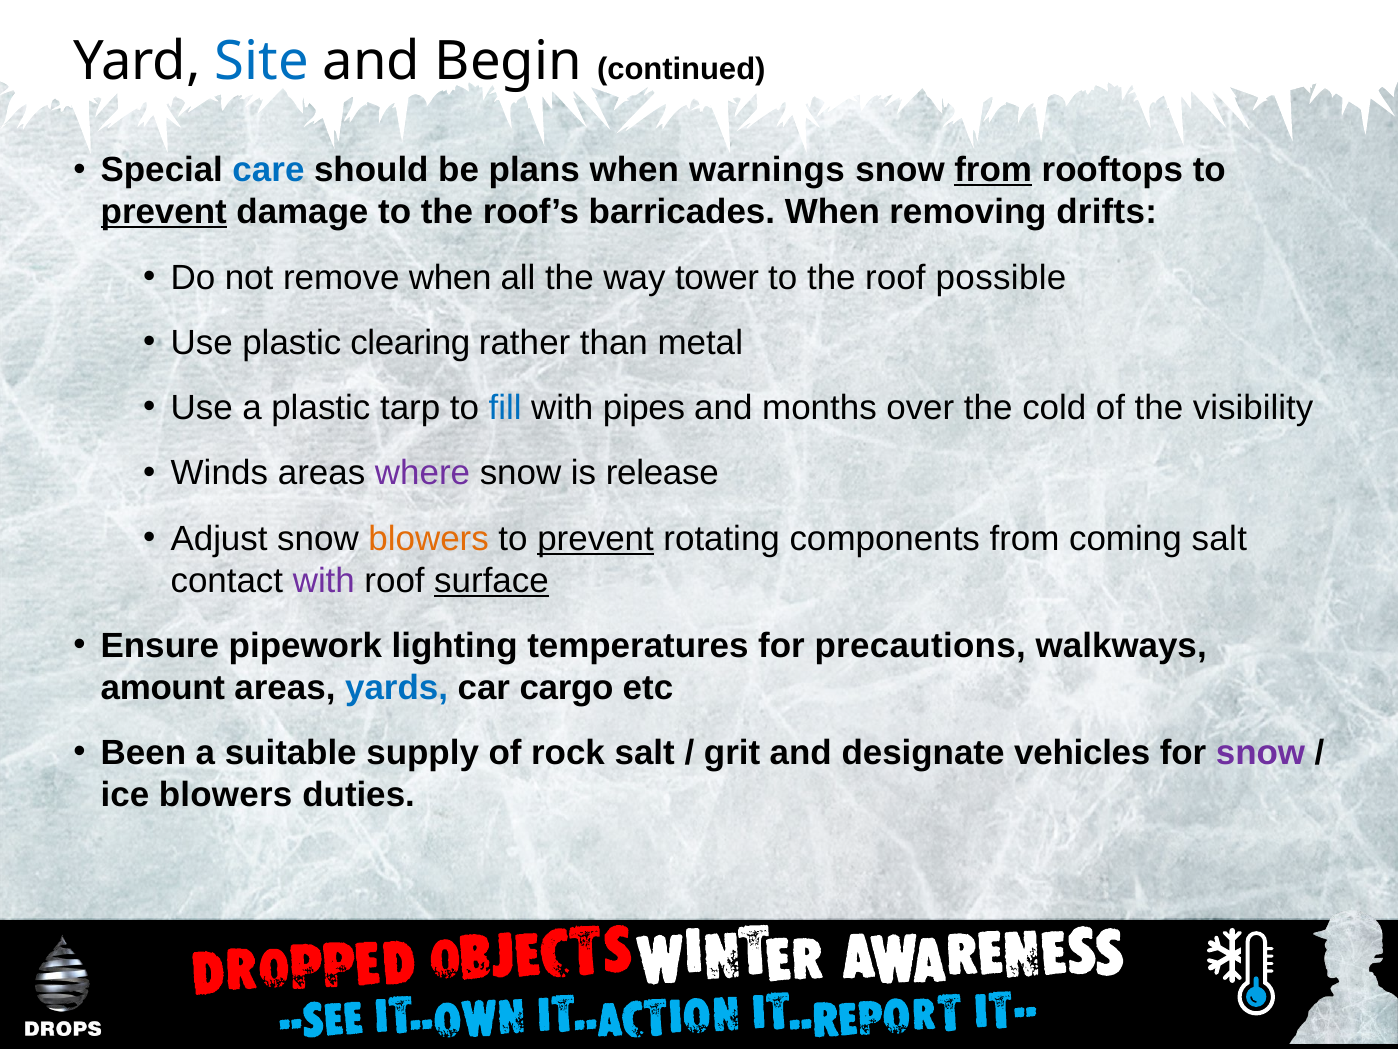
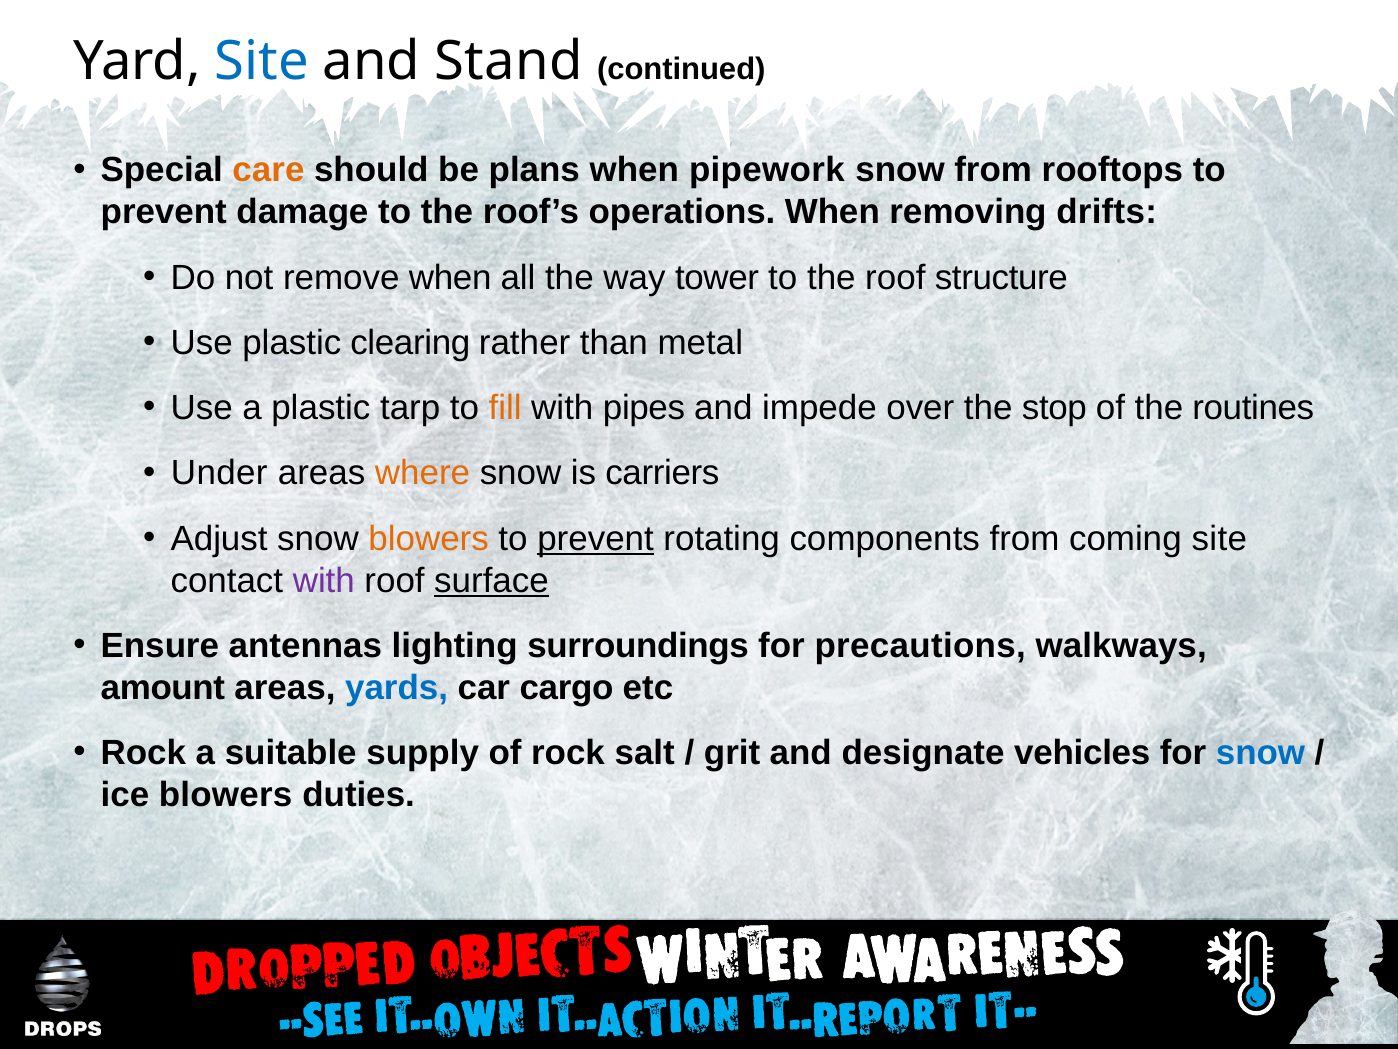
Begin: Begin -> Stand
care colour: blue -> orange
warnings: warnings -> pipework
from at (993, 170) underline: present -> none
prevent at (164, 212) underline: present -> none
barricades: barricades -> operations
possible: possible -> structure
fill colour: blue -> orange
months: months -> impede
cold: cold -> stop
visibility: visibility -> routines
Winds: Winds -> Under
where colour: purple -> orange
release: release -> carriers
coming salt: salt -> site
pipework: pipework -> antennas
temperatures: temperatures -> surroundings
Been at (143, 753): Been -> Rock
snow at (1260, 753) colour: purple -> blue
